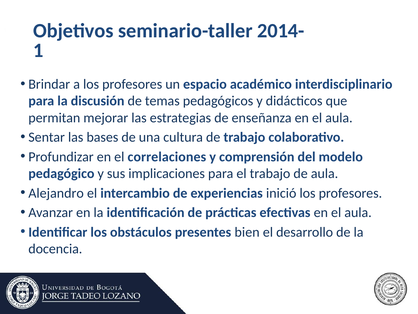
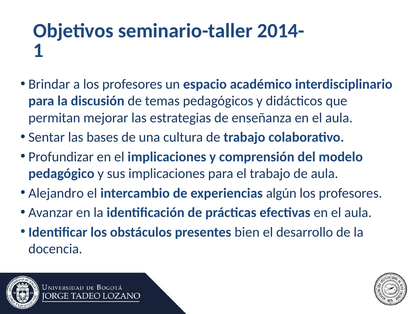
el correlaciones: correlaciones -> implicaciones
inició: inició -> algún
